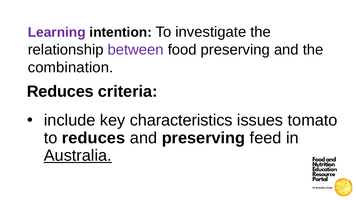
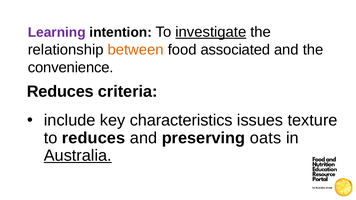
investigate underline: none -> present
between colour: purple -> orange
food preserving: preserving -> associated
combination: combination -> convenience
tomato: tomato -> texture
feed: feed -> oats
